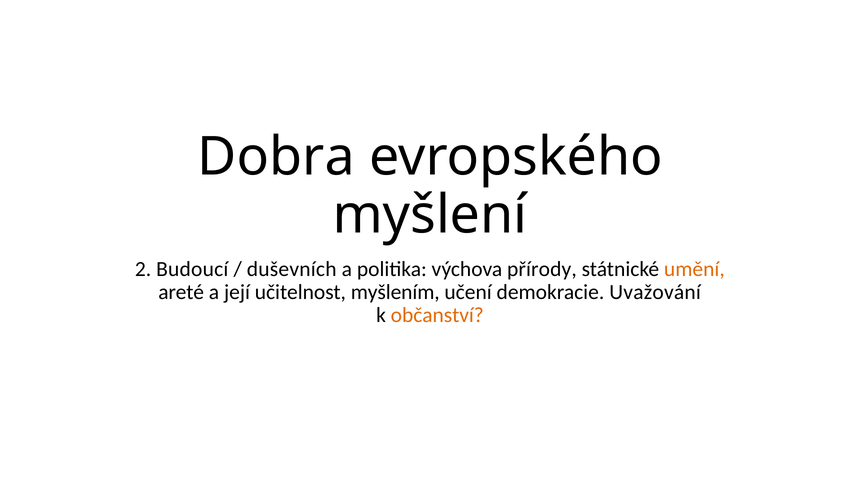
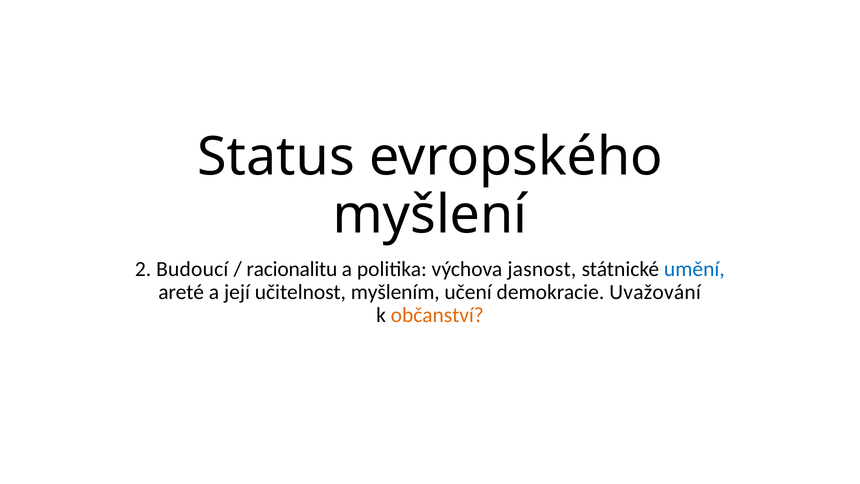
Dobra: Dobra -> Status
duševních: duševních -> racionalitu
přírody: přírody -> jasnost
umění colour: orange -> blue
